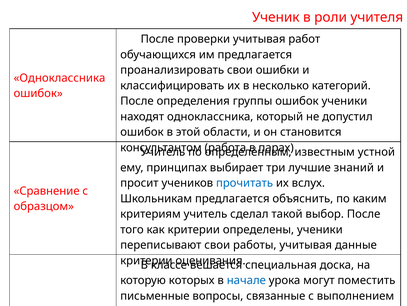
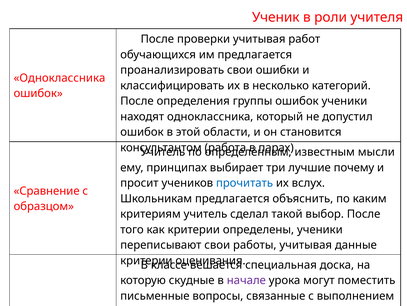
устной: устной -> мысли
знаний: знаний -> почему
которых: которых -> скудные
начале colour: blue -> purple
